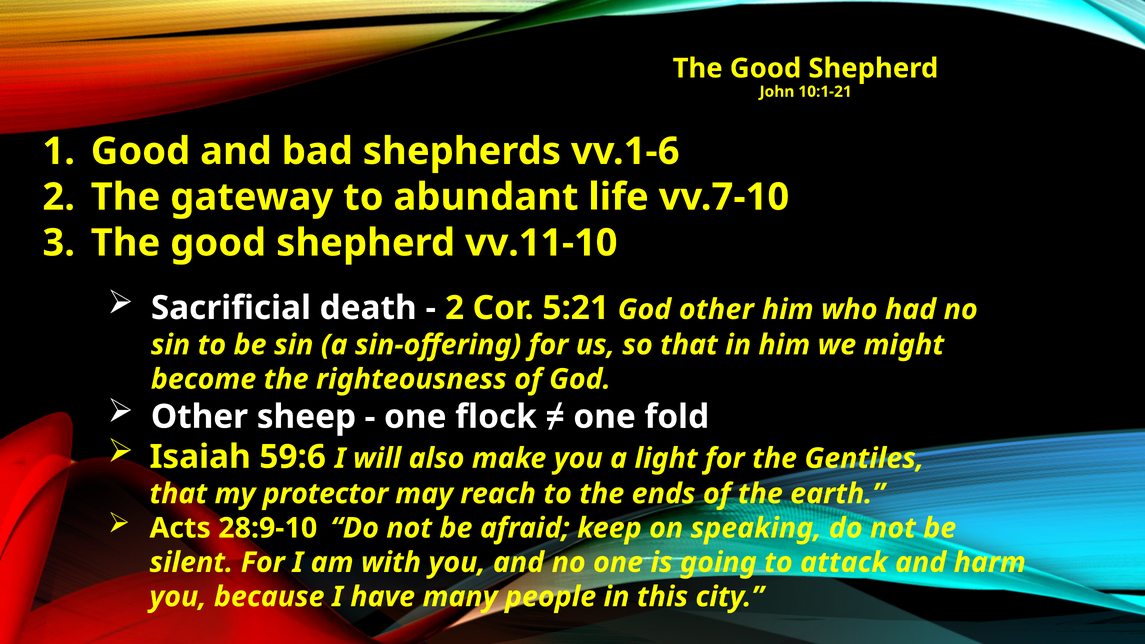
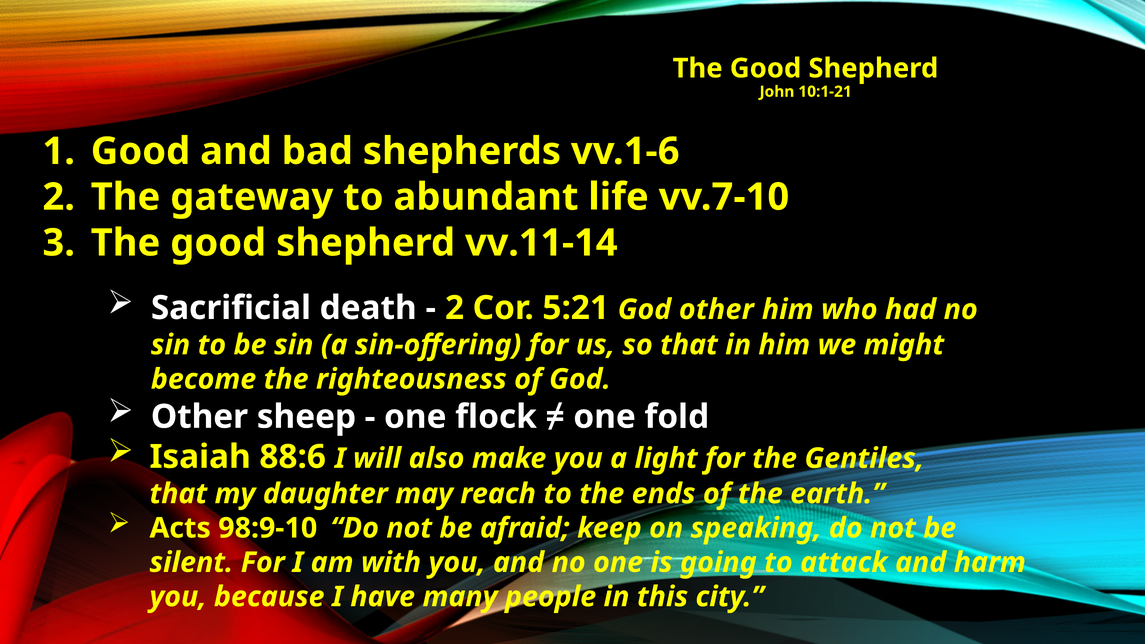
vv.11-10: vv.11-10 -> vv.11-14
59:6: 59:6 -> 88:6
protector: protector -> daughter
28:9-10: 28:9-10 -> 98:9-10
